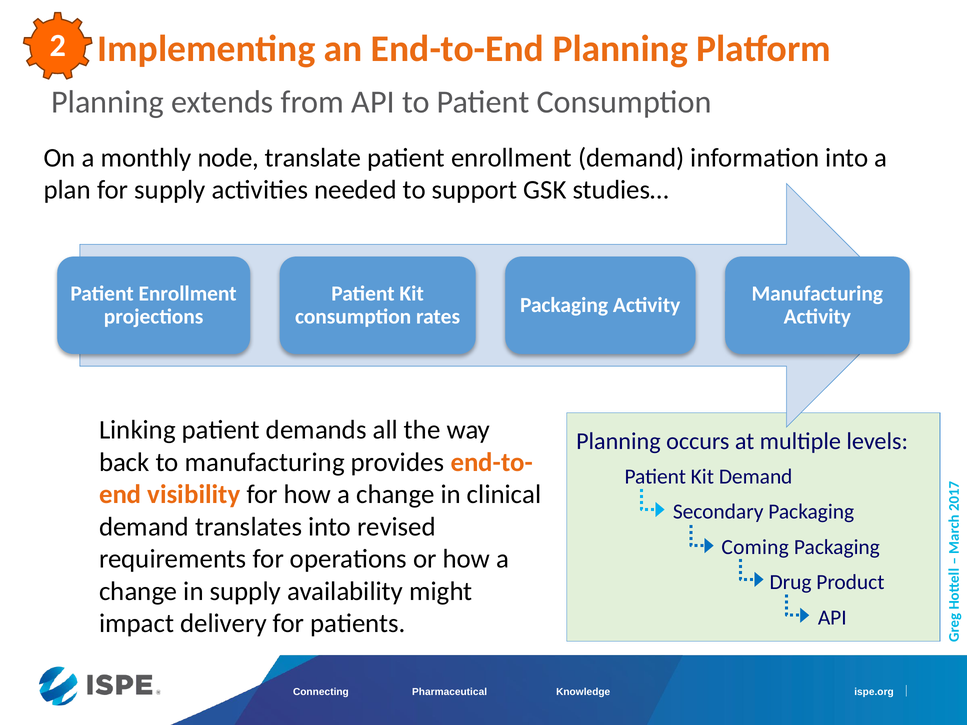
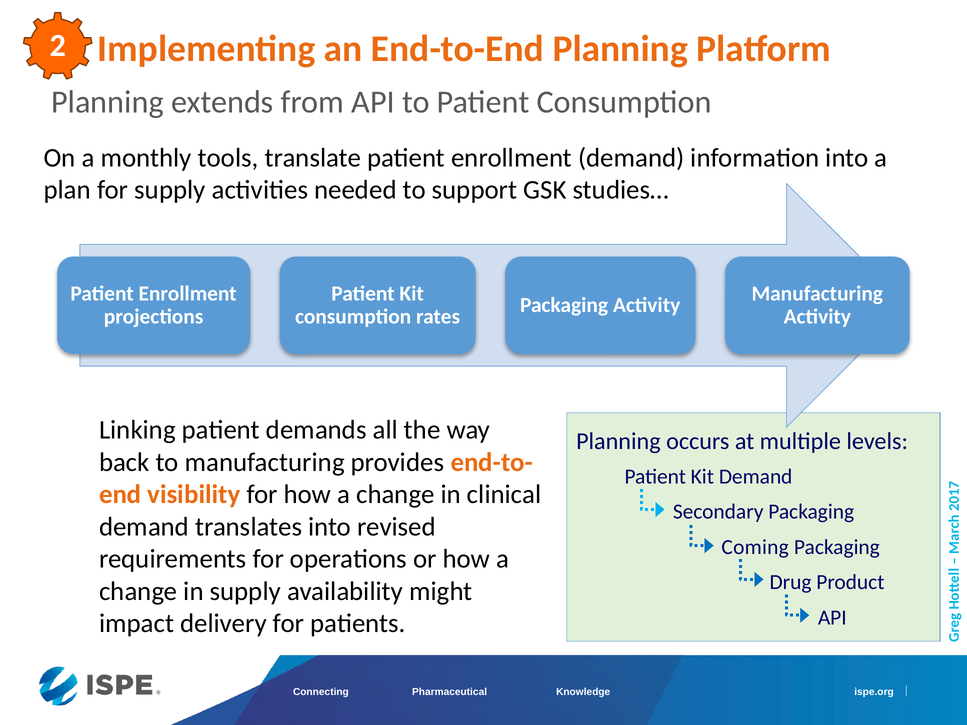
node: node -> tools
